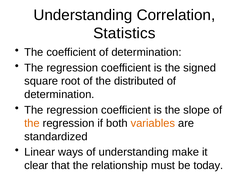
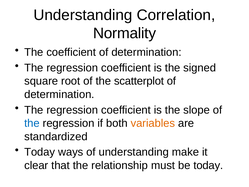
Statistics: Statistics -> Normality
distributed: distributed -> scatterplot
the at (32, 123) colour: orange -> blue
Linear at (40, 152): Linear -> Today
